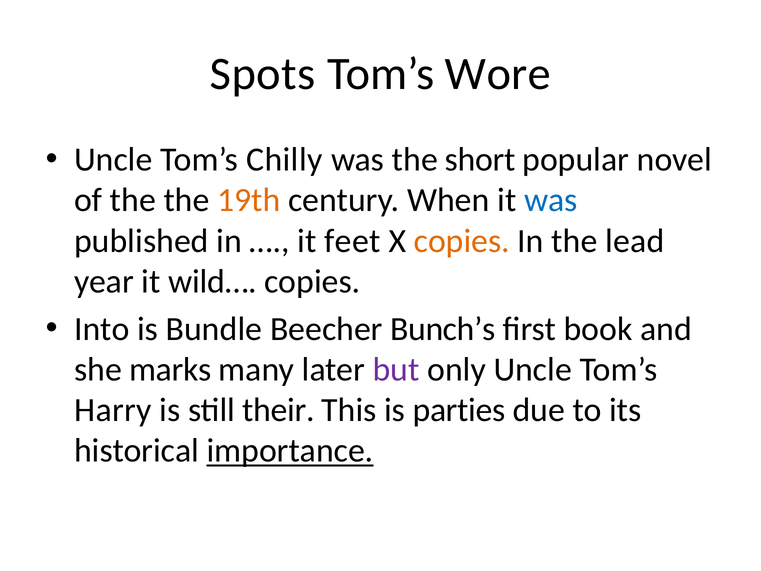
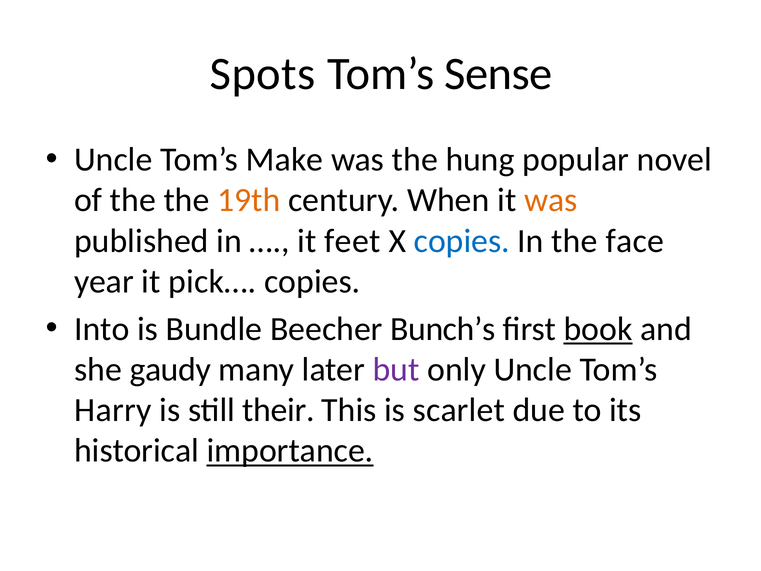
Wore: Wore -> Sense
Chilly: Chilly -> Make
short: short -> hung
was at (551, 200) colour: blue -> orange
copies at (462, 241) colour: orange -> blue
lead: lead -> face
wild…: wild… -> pick…
book underline: none -> present
marks: marks -> gaudy
parties: parties -> scarlet
